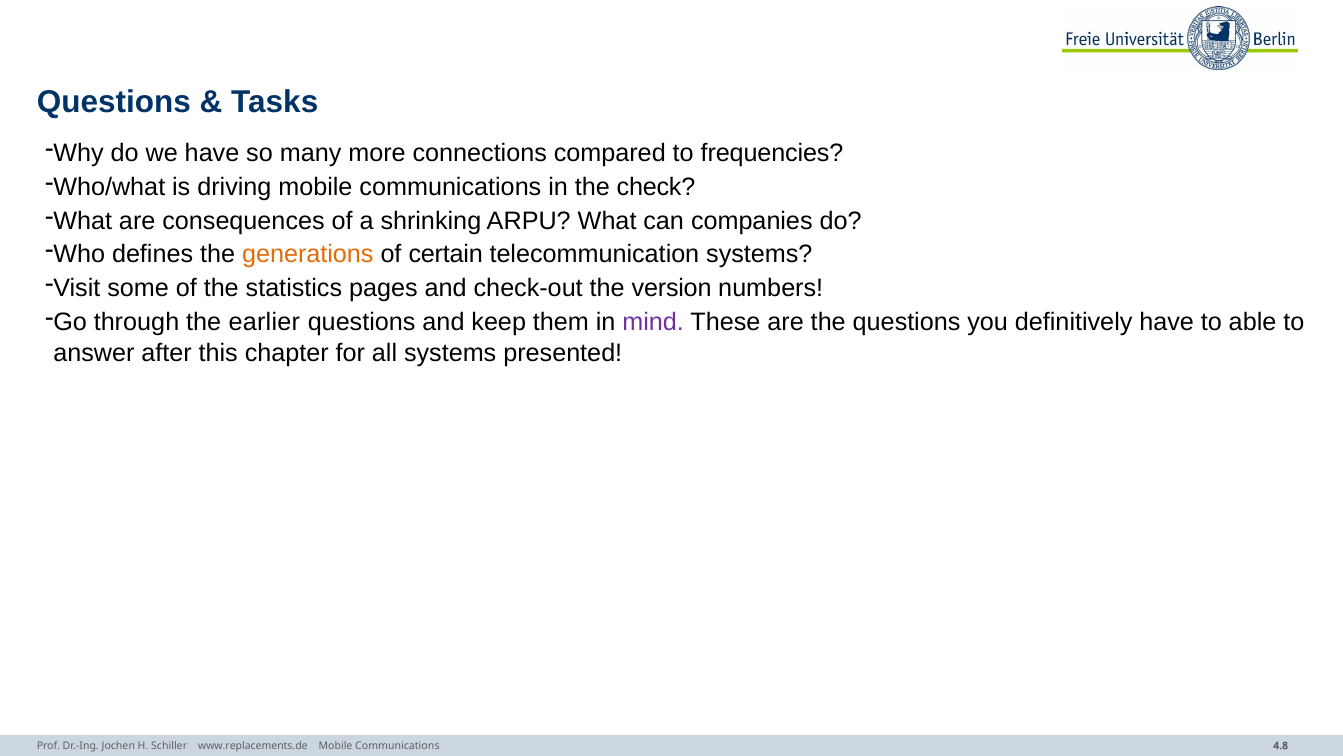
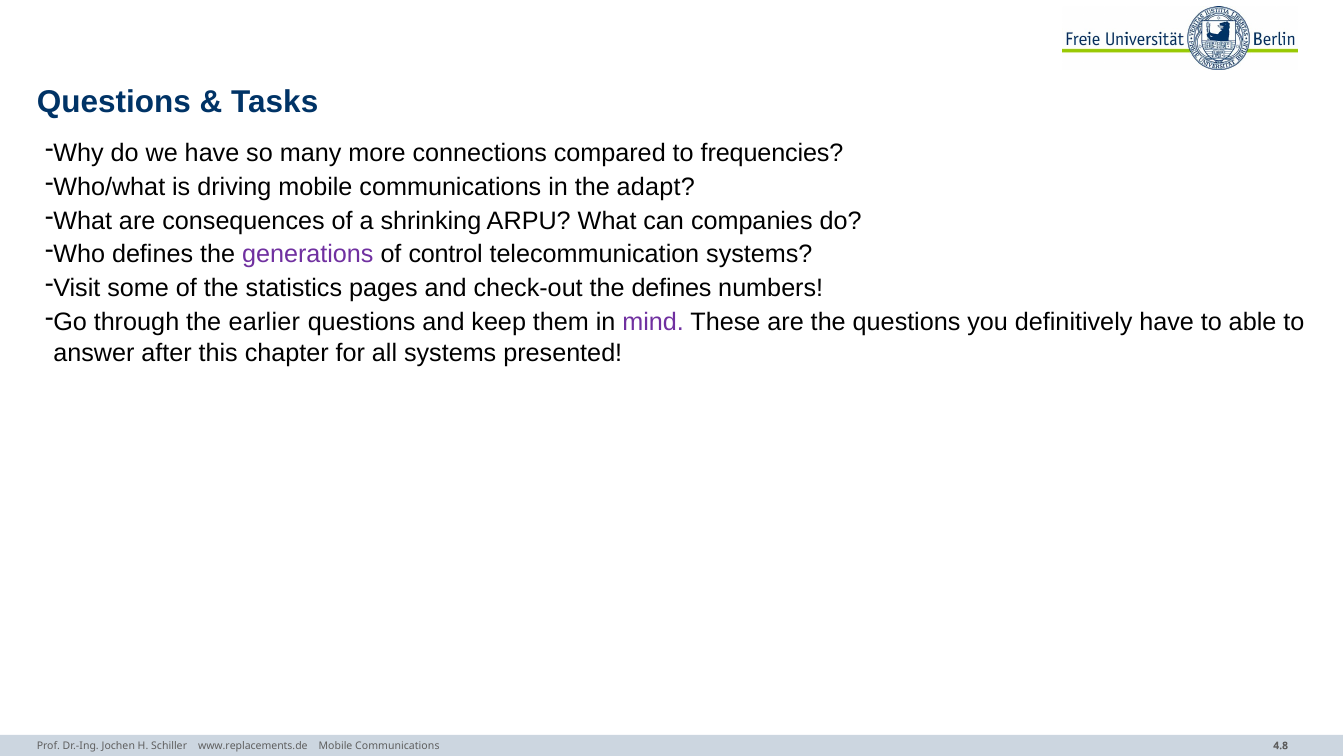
check: check -> adapt
generations colour: orange -> purple
certain: certain -> control
the version: version -> defines
